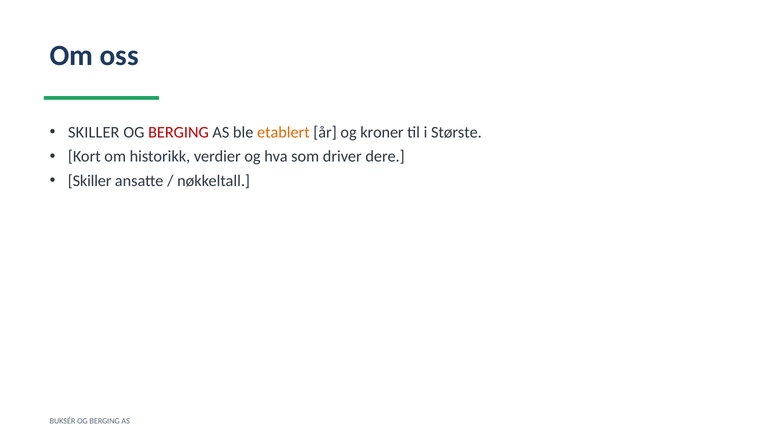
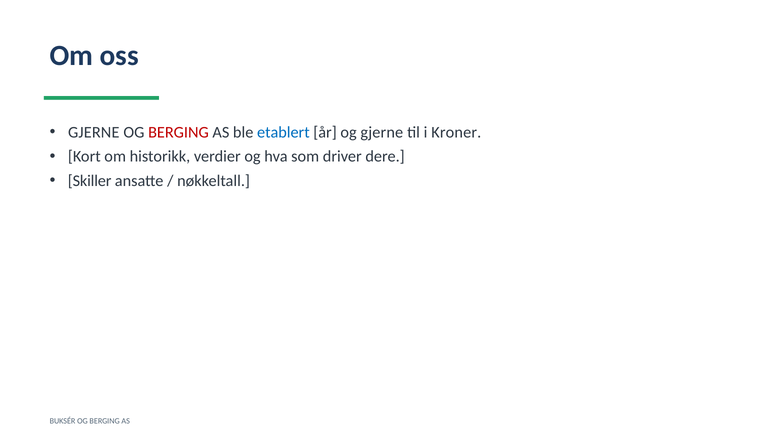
SKILLER at (94, 132): SKILLER -> GJERNE
etablert colour: orange -> blue
og kroner: kroner -> gjerne
Største: Største -> Kroner
